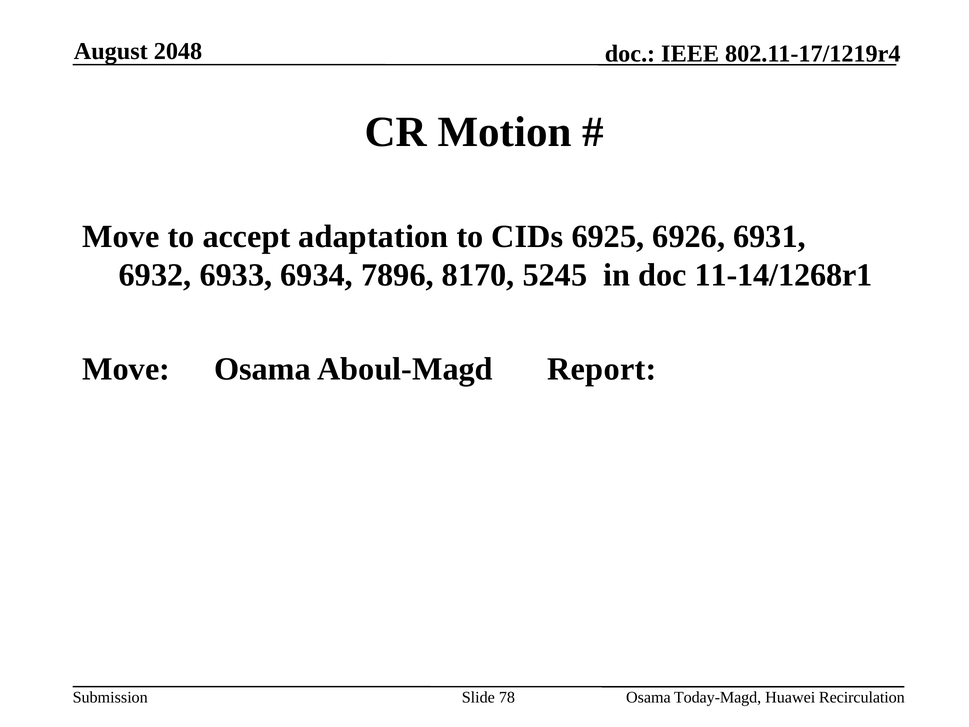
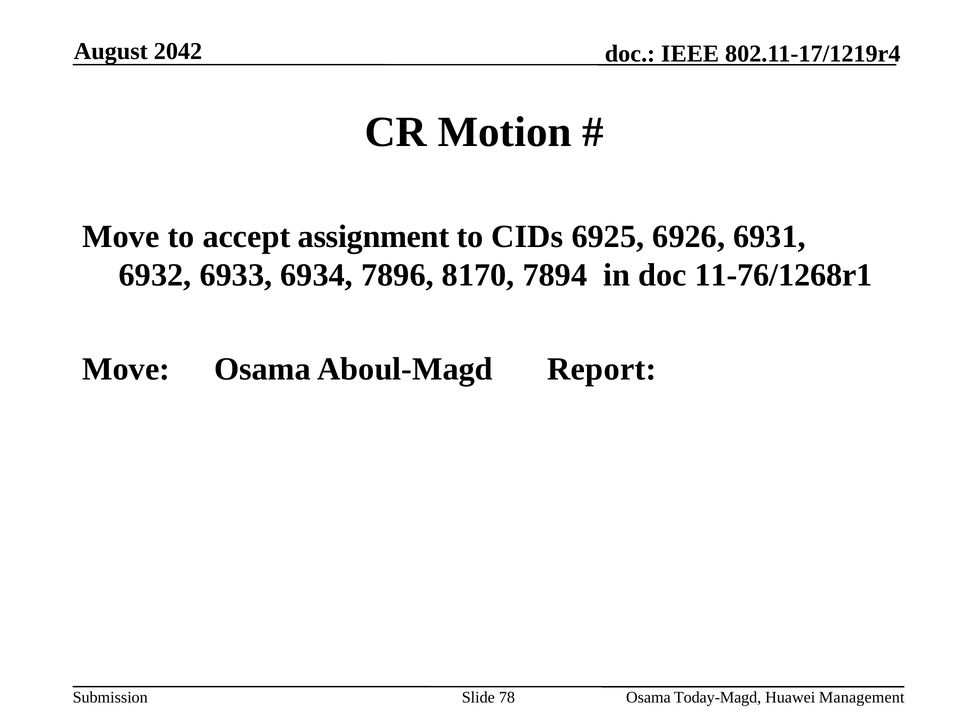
2048: 2048 -> 2042
adaptation: adaptation -> assignment
5245: 5245 -> 7894
11-14/1268r1: 11-14/1268r1 -> 11-76/1268r1
Recirculation: Recirculation -> Management
